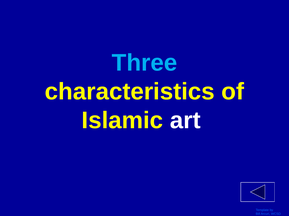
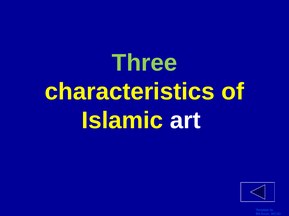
Three colour: light blue -> light green
